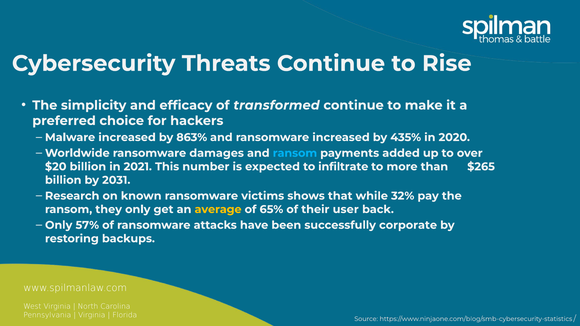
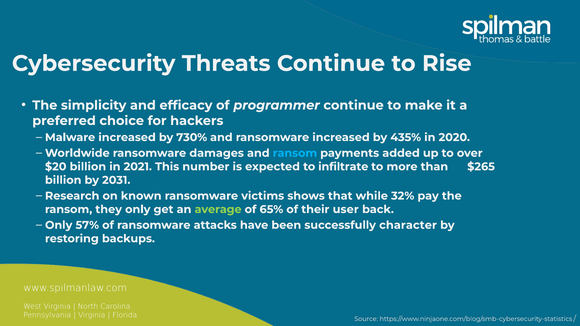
transformed: transformed -> programmer
863%: 863% -> 730%
average colour: yellow -> light green
corporate: corporate -> character
